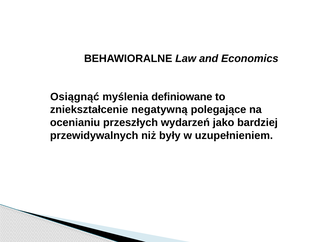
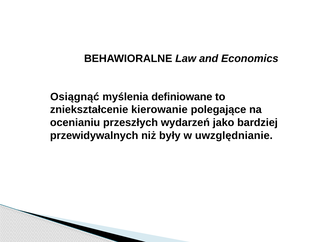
negatywną: negatywną -> kierowanie
uzupełnieniem: uzupełnieniem -> uwzględnianie
